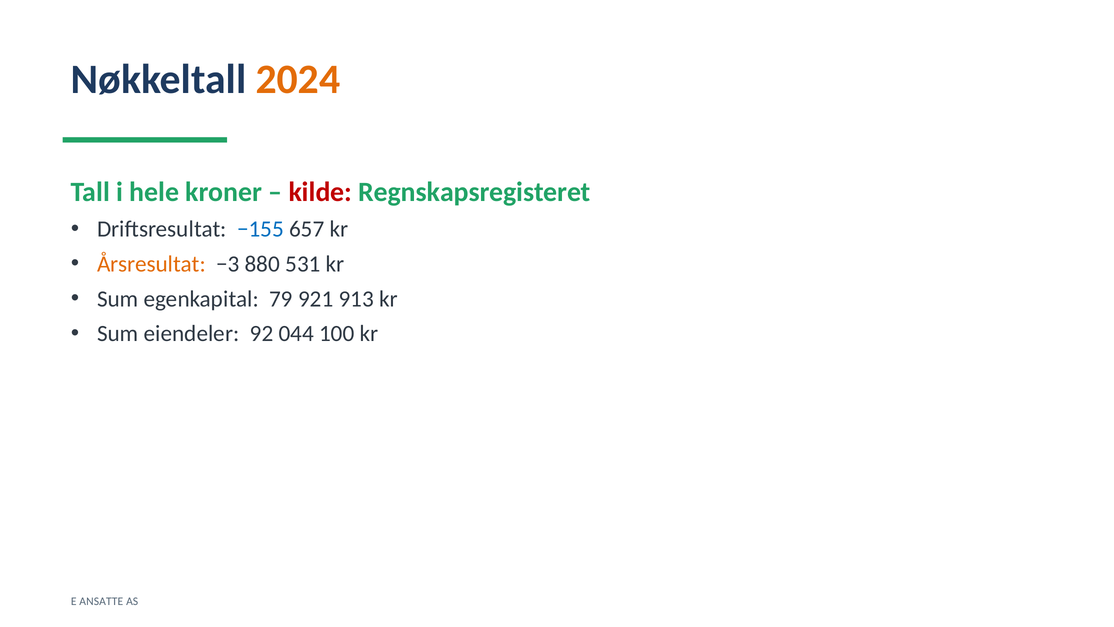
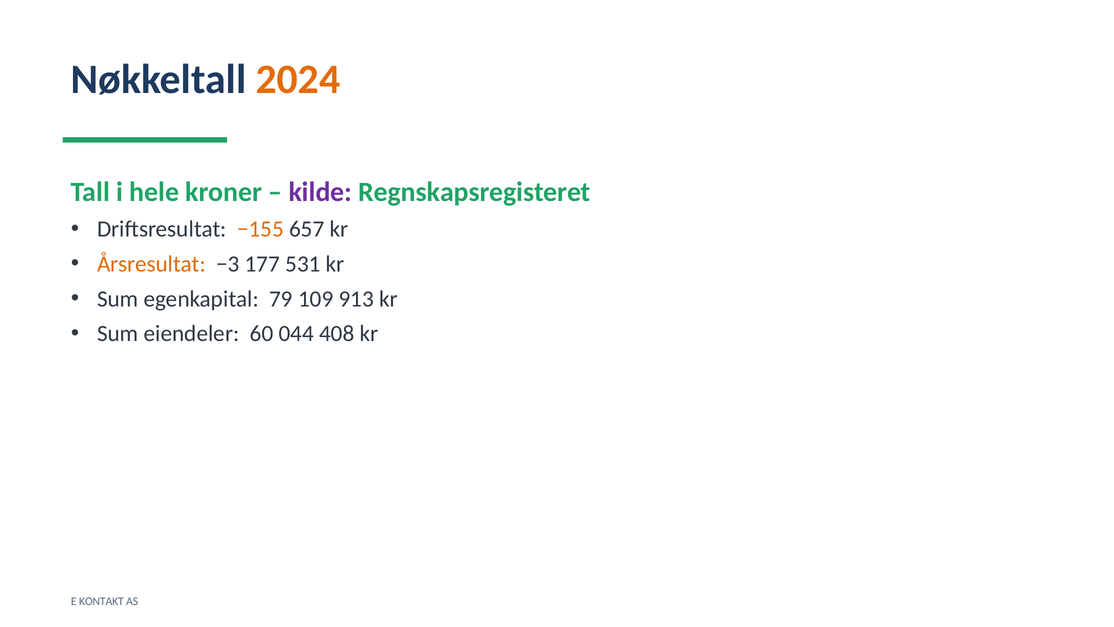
kilde colour: red -> purple
−155 colour: blue -> orange
880: 880 -> 177
921: 921 -> 109
92: 92 -> 60
100: 100 -> 408
ANSATTE: ANSATTE -> KONTAKT
